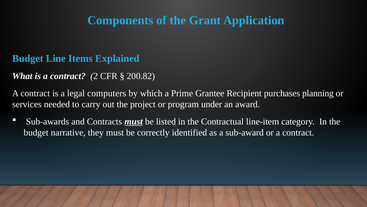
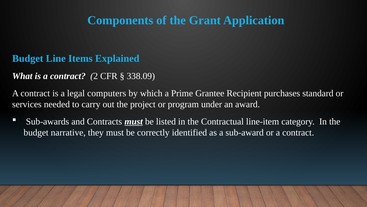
200.82: 200.82 -> 338.09
planning: planning -> standard
